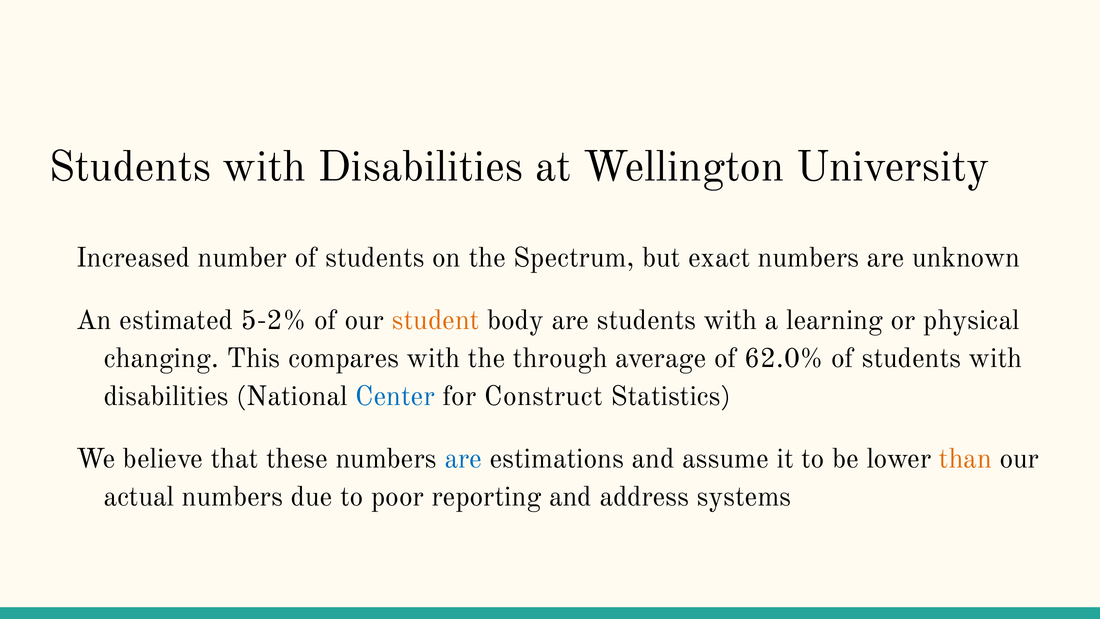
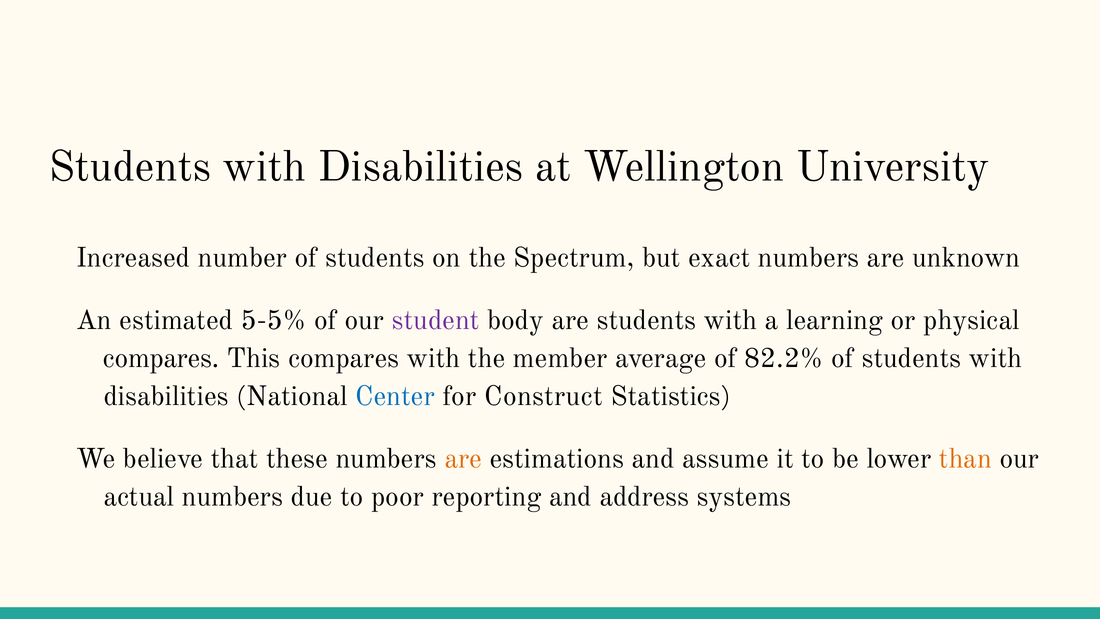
5-2%: 5-2% -> 5-5%
student colour: orange -> purple
changing at (161, 358): changing -> compares
through: through -> member
62.0%: 62.0% -> 82.2%
are at (463, 458) colour: blue -> orange
